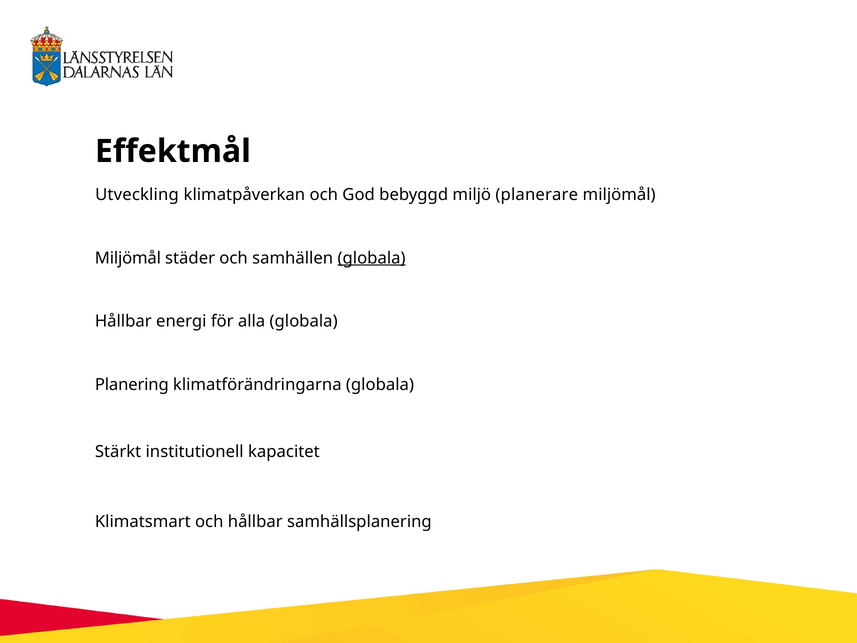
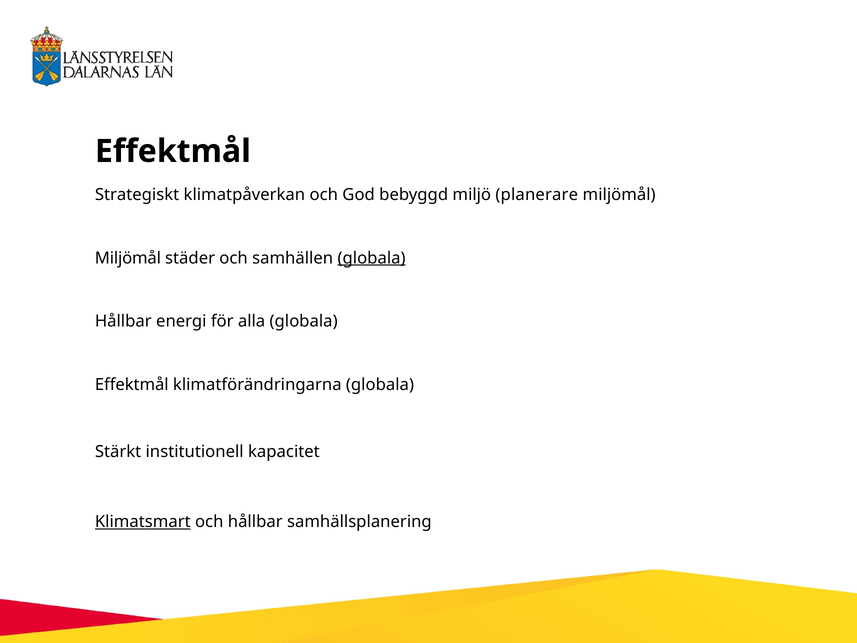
Utveckling: Utveckling -> Strategiskt
Planering at (132, 385): Planering -> Effektmål
Klimatsmart underline: none -> present
